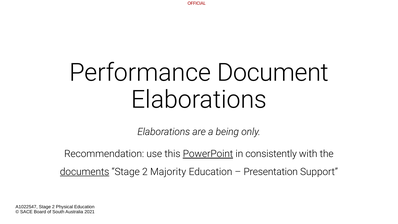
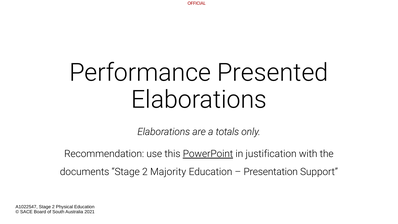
Document: Document -> Presented
being: being -> totals
consistently: consistently -> justification
documents underline: present -> none
